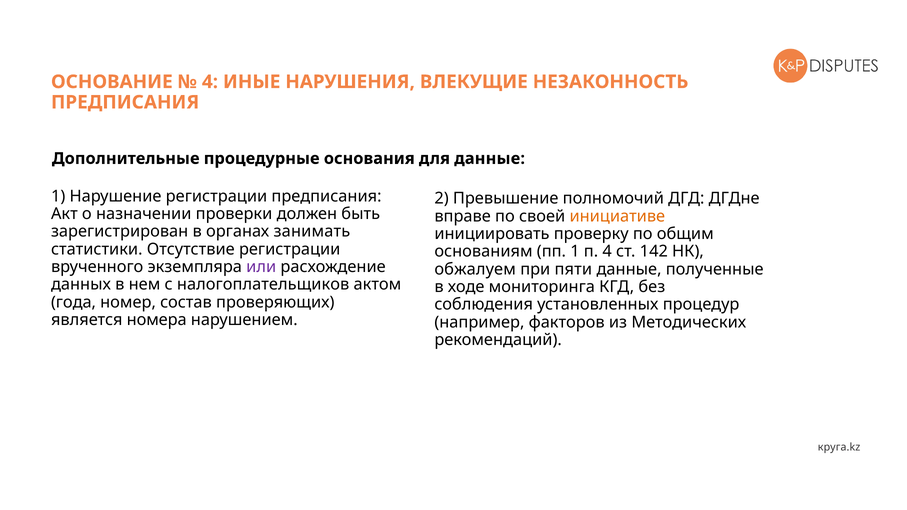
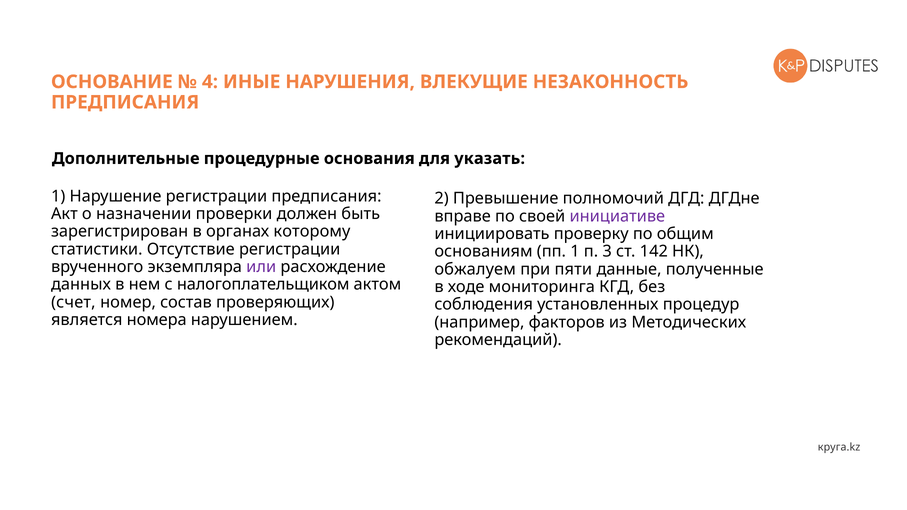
для данные: данные -> указать
инициативе colour: orange -> purple
занимать: занимать -> которому
п 4: 4 -> 3
налогоплательщиков: налогоплательщиков -> налогоплательщиком
года: года -> счет
